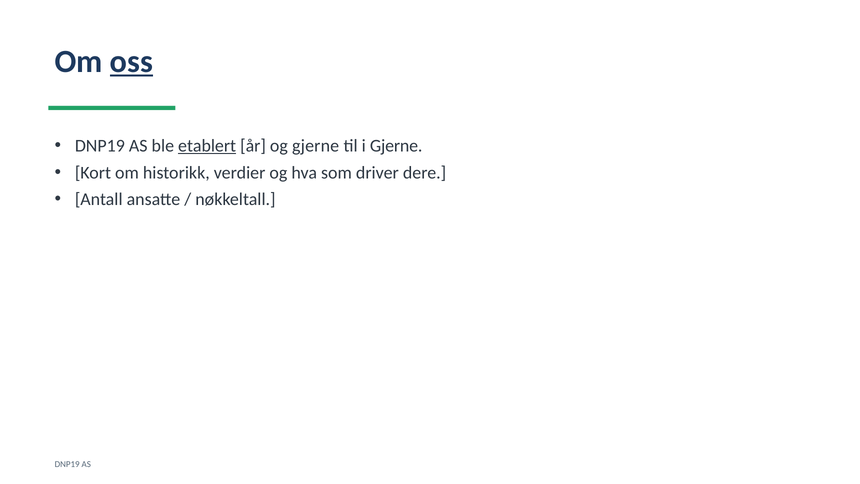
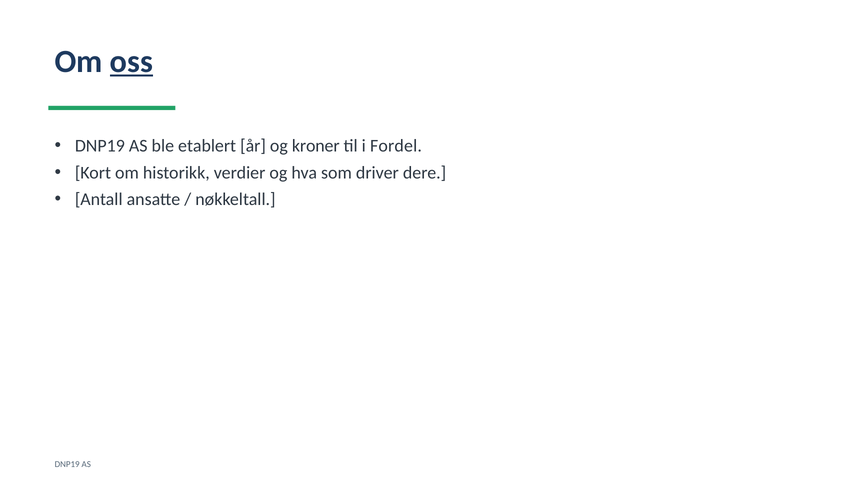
etablert underline: present -> none
og gjerne: gjerne -> kroner
i Gjerne: Gjerne -> Fordel
